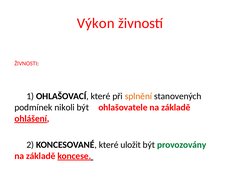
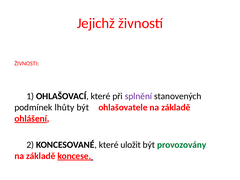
Výkon: Výkon -> Jejichž
splnění colour: orange -> purple
nikoli: nikoli -> lhůty
